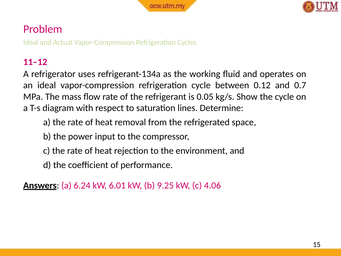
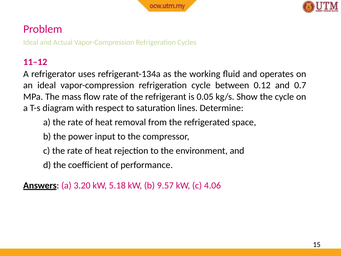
6.24: 6.24 -> 3.20
6.01: 6.01 -> 5.18
9.25: 9.25 -> 9.57
